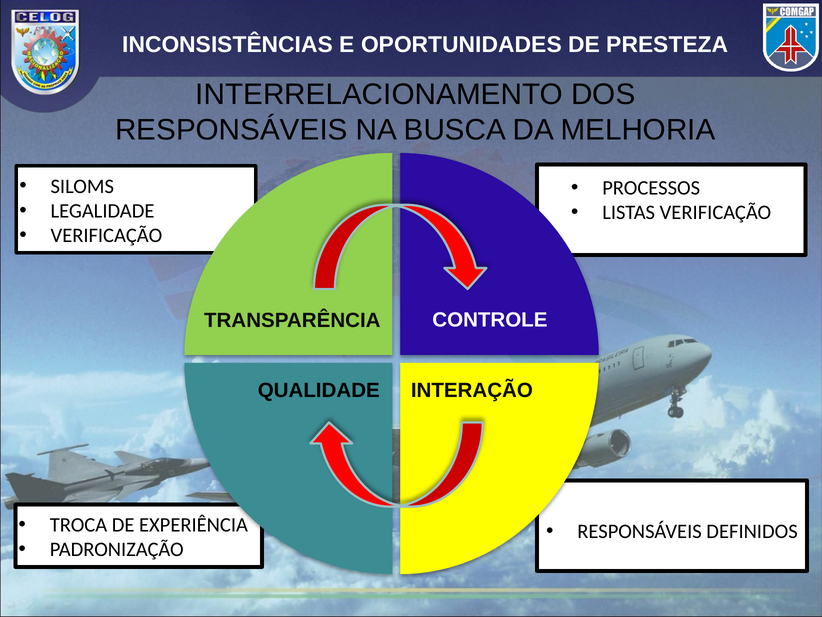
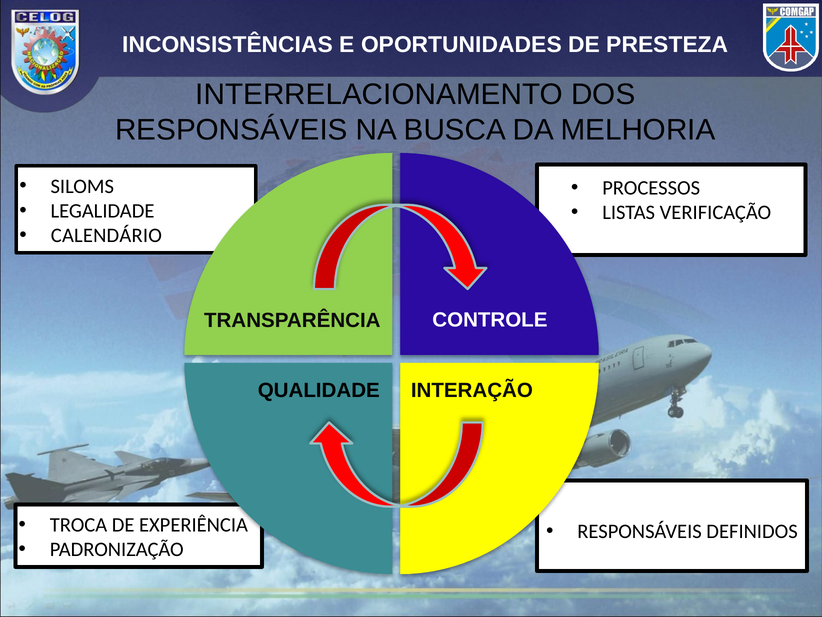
VERIFICAÇÃO at (106, 235): VERIFICAÇÃO -> CALENDÁRIO
